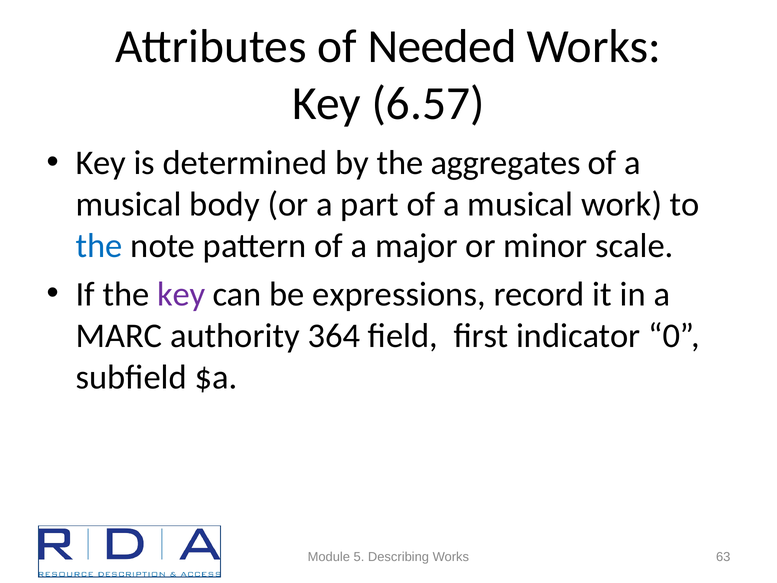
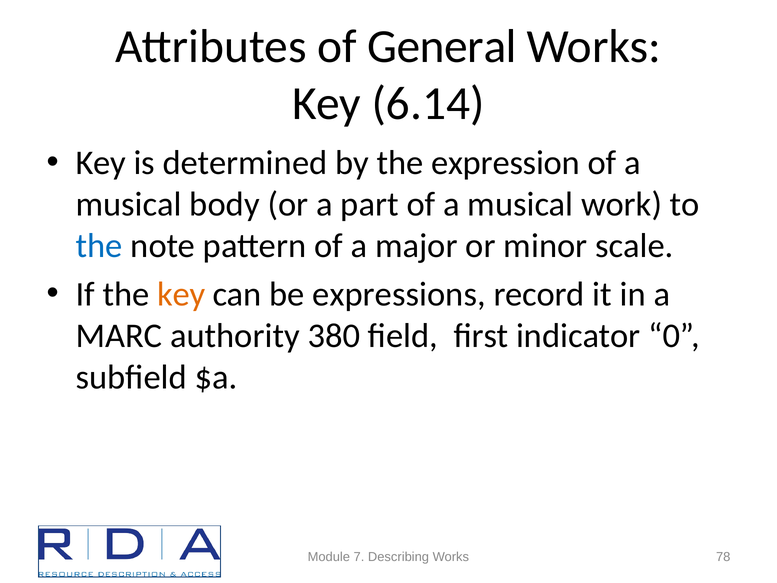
Needed: Needed -> General
6.57: 6.57 -> 6.14
aggregates: aggregates -> expression
key at (181, 294) colour: purple -> orange
364: 364 -> 380
5: 5 -> 7
63: 63 -> 78
